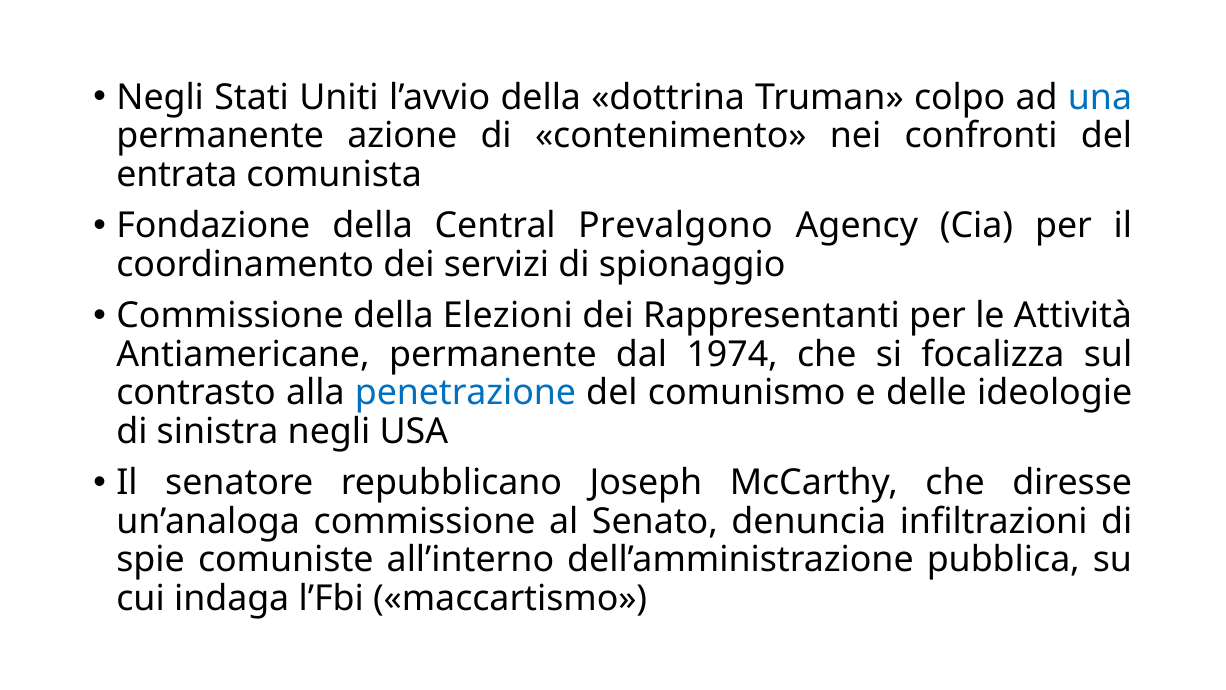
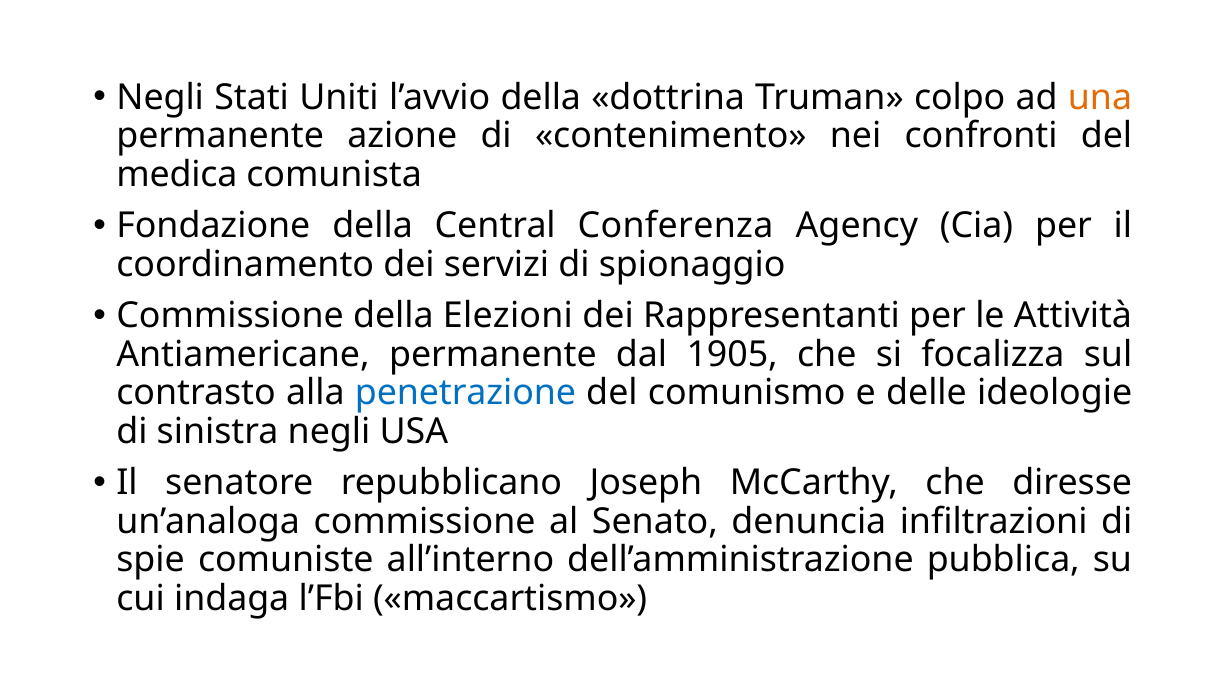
una colour: blue -> orange
entrata: entrata -> medica
Prevalgono: Prevalgono -> Conferenza
1974: 1974 -> 1905
